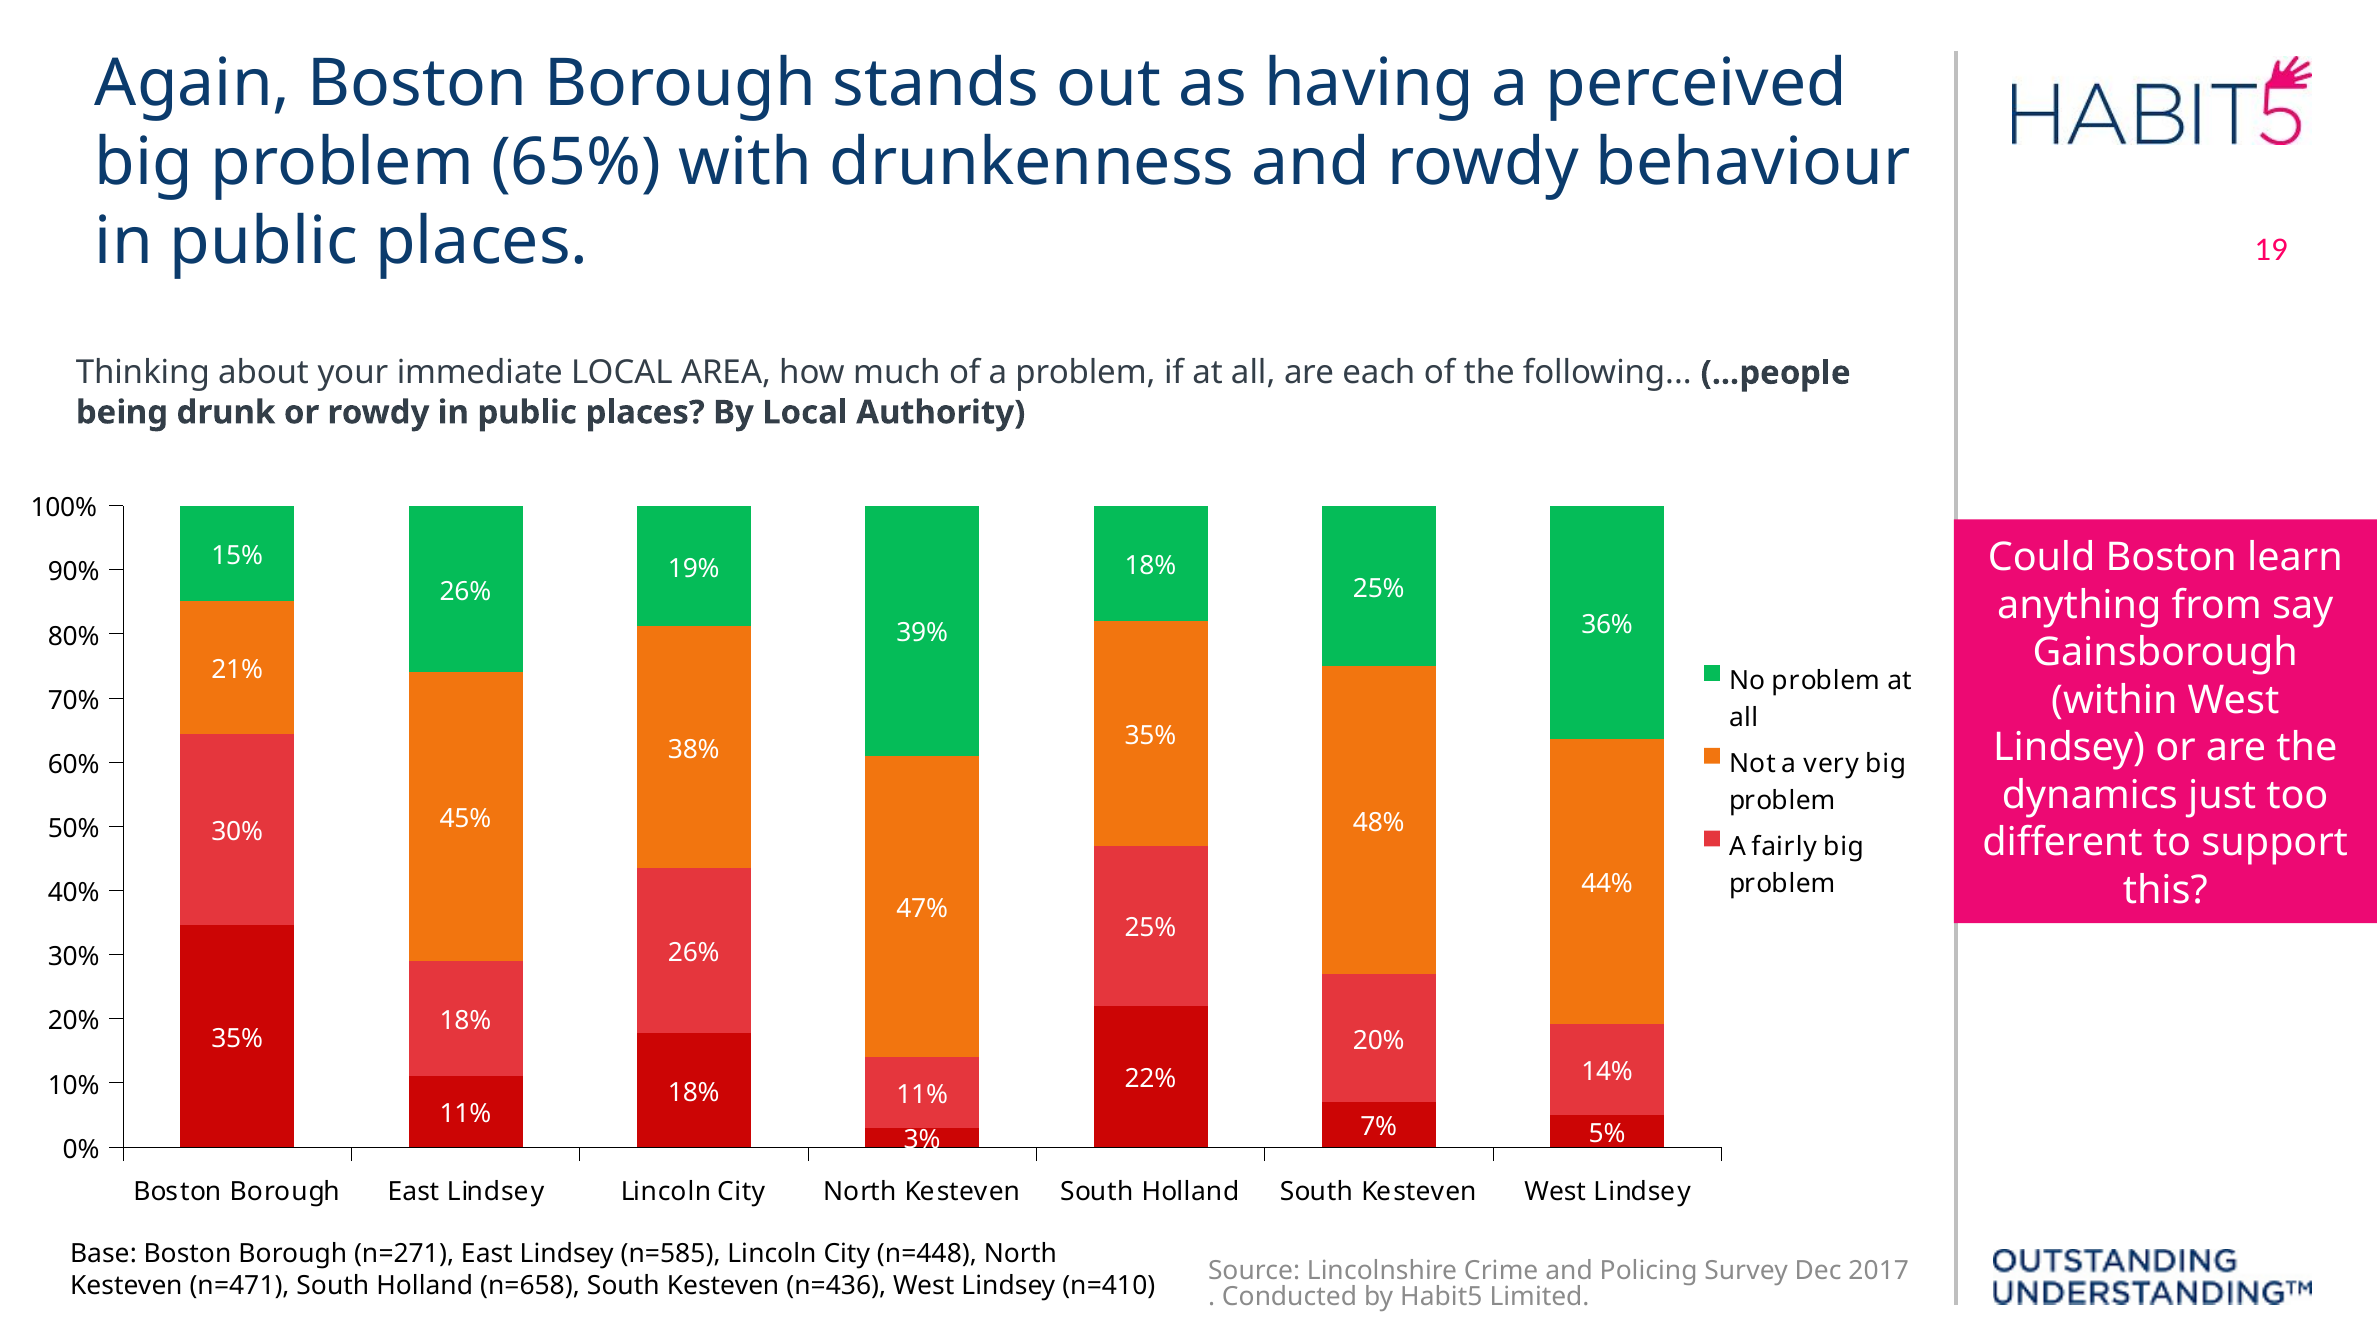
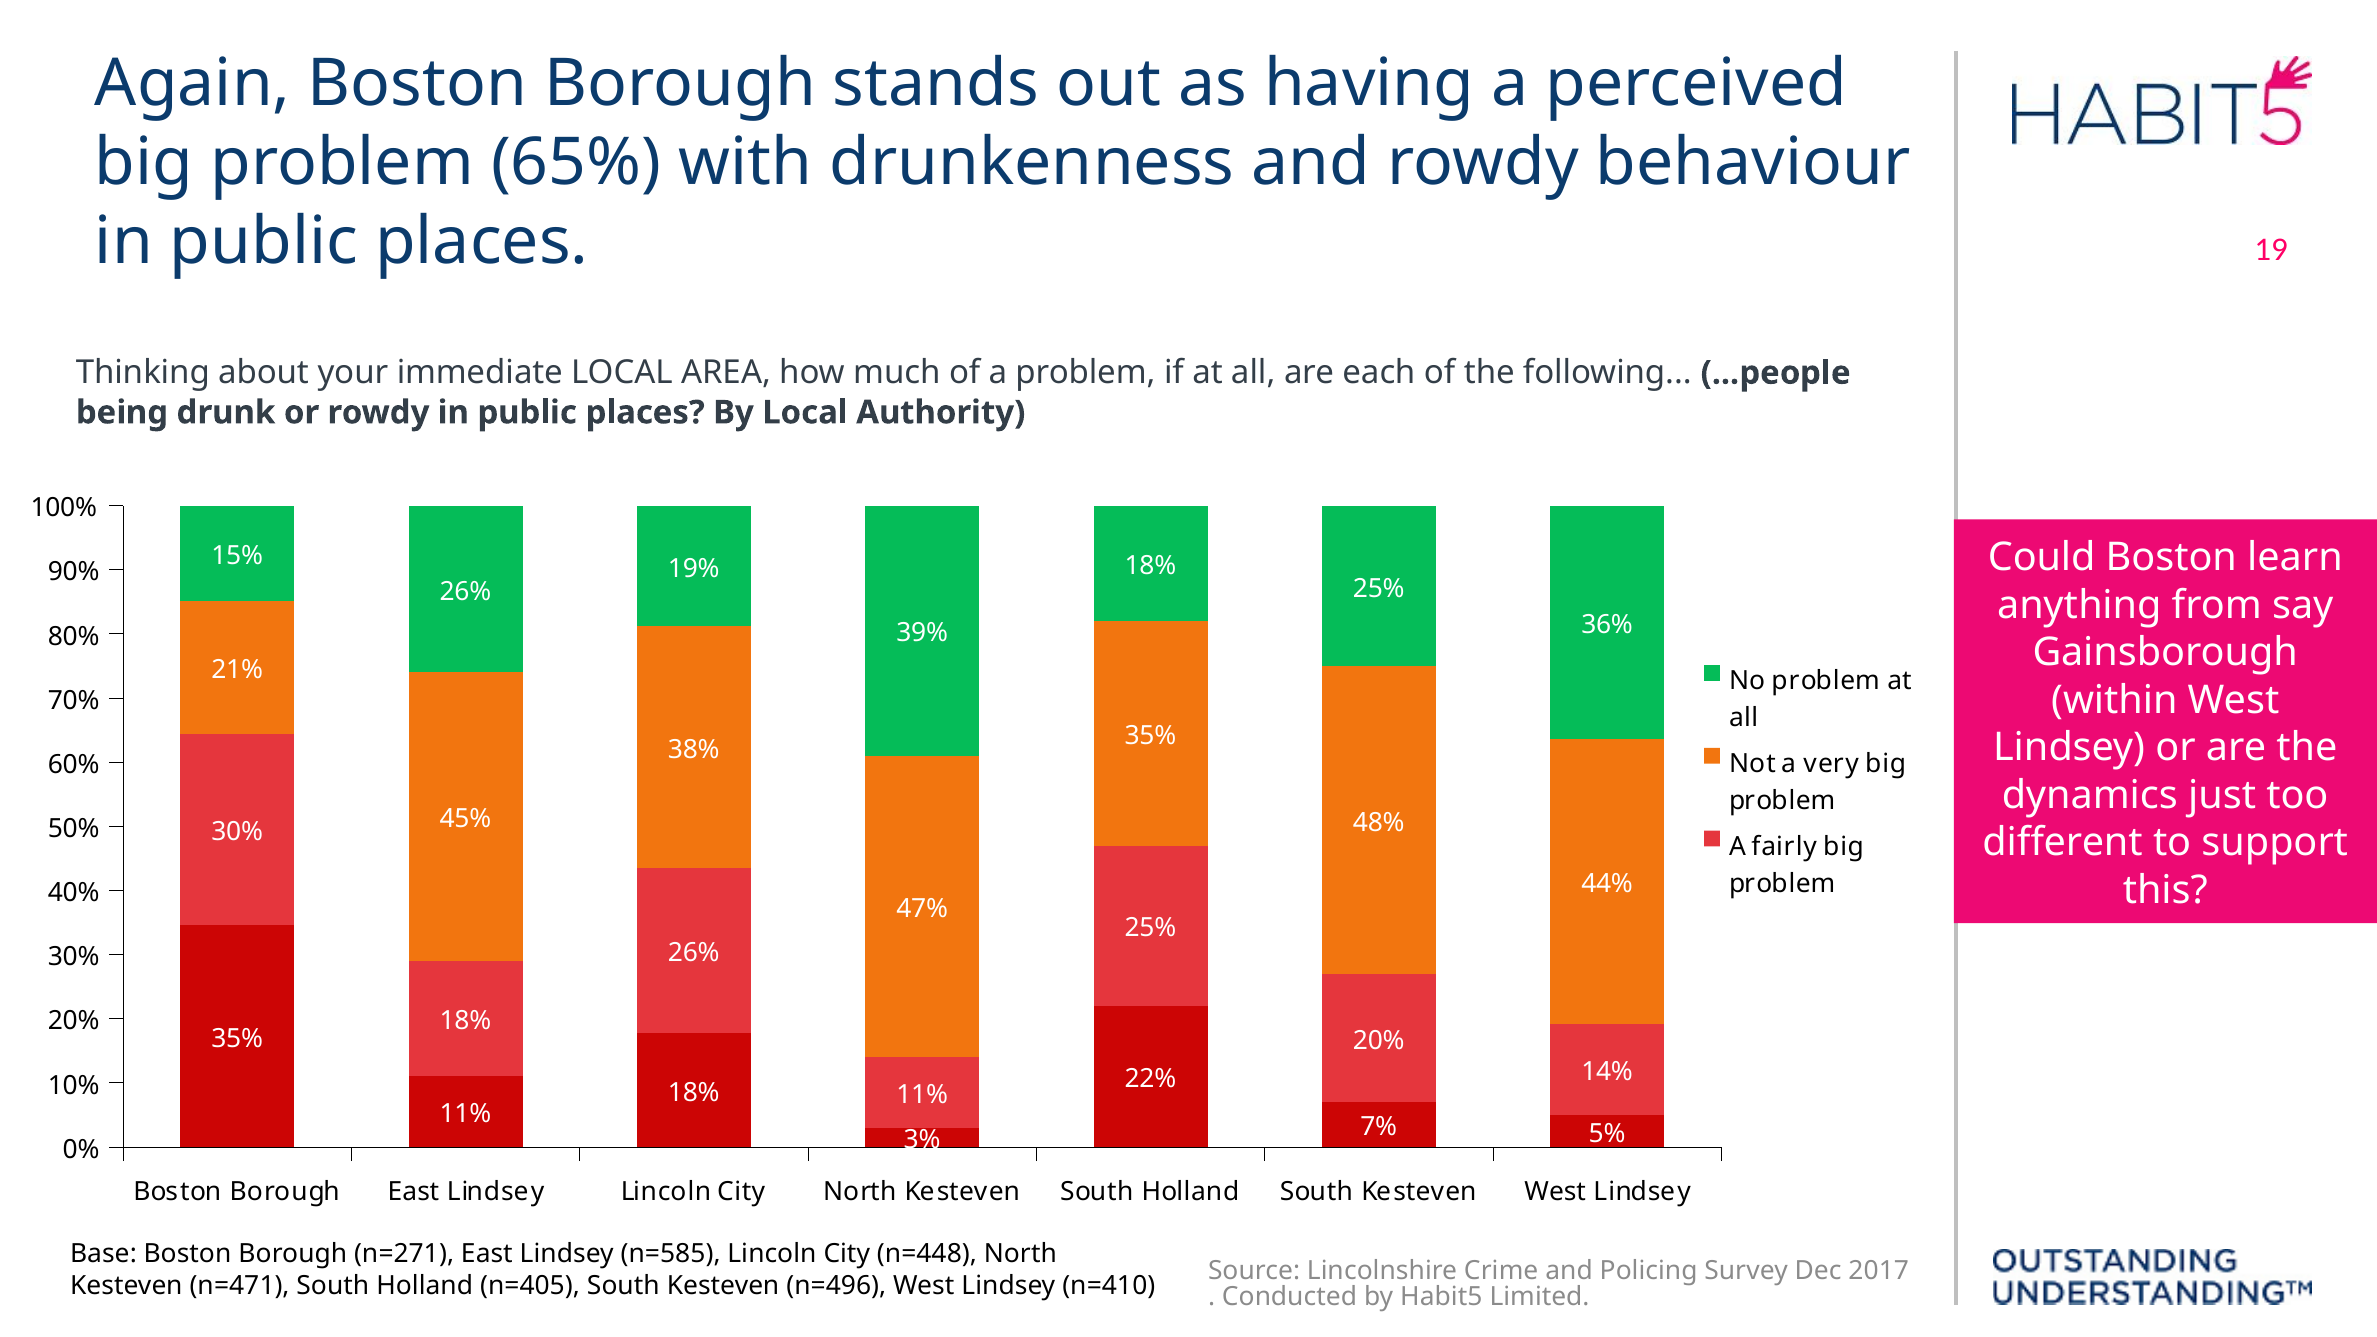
n=658: n=658 -> n=405
n=436: n=436 -> n=496
